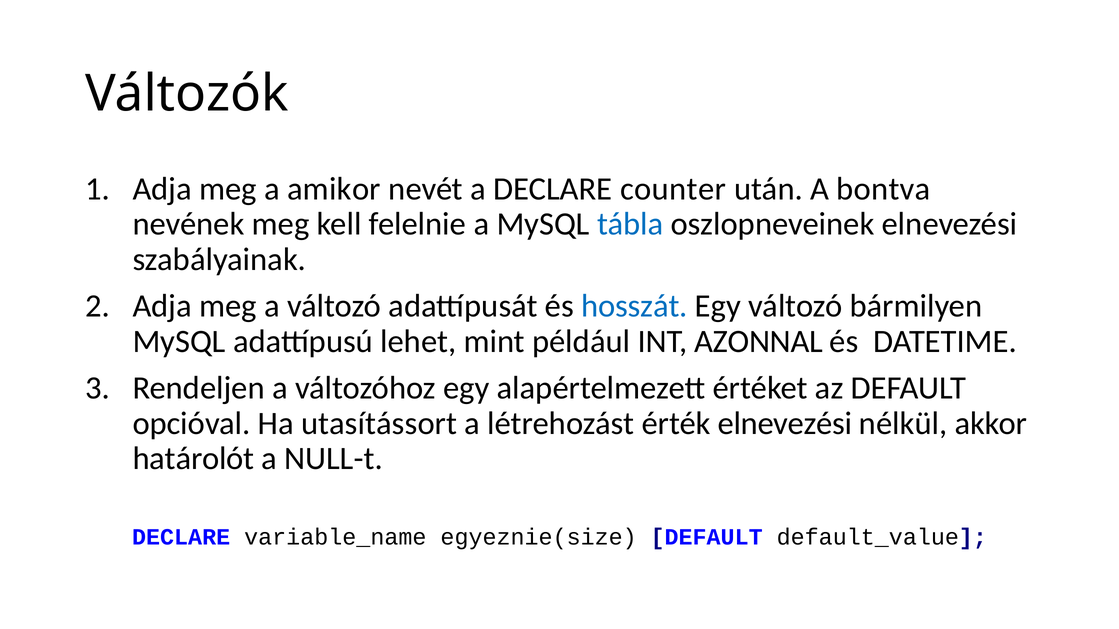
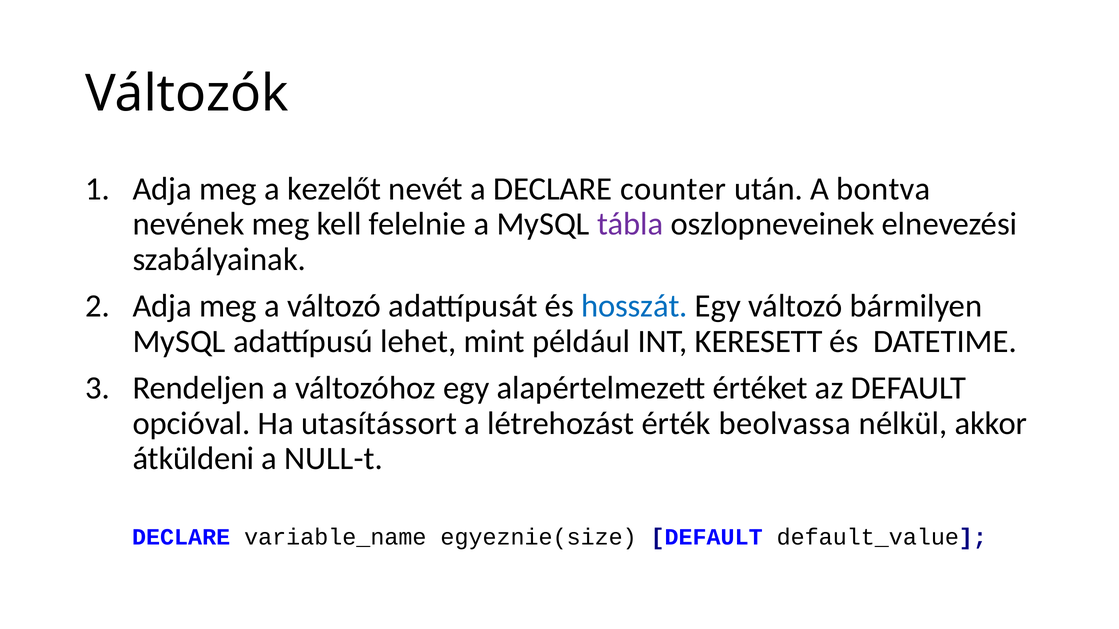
amikor: amikor -> kezelőt
tábla colour: blue -> purple
AZONNAL: AZONNAL -> KERESETT
érték elnevezési: elnevezési -> beolvassa
határolót: határolót -> átküldeni
